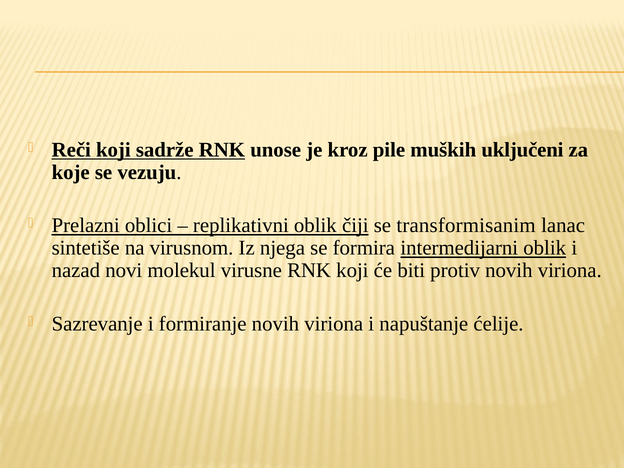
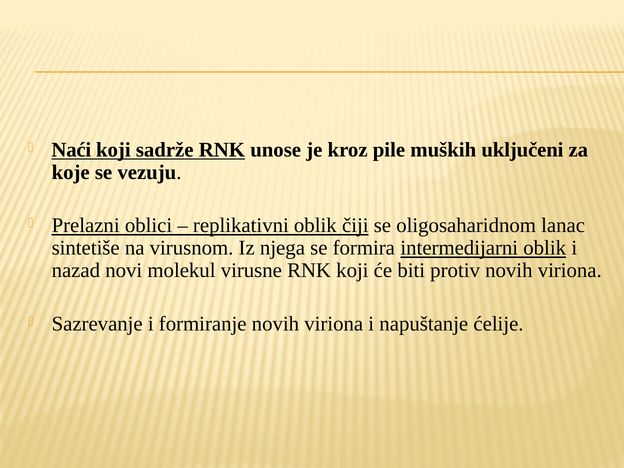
Reči: Reči -> Naći
transformisanim: transformisanim -> oligosaharidnom
